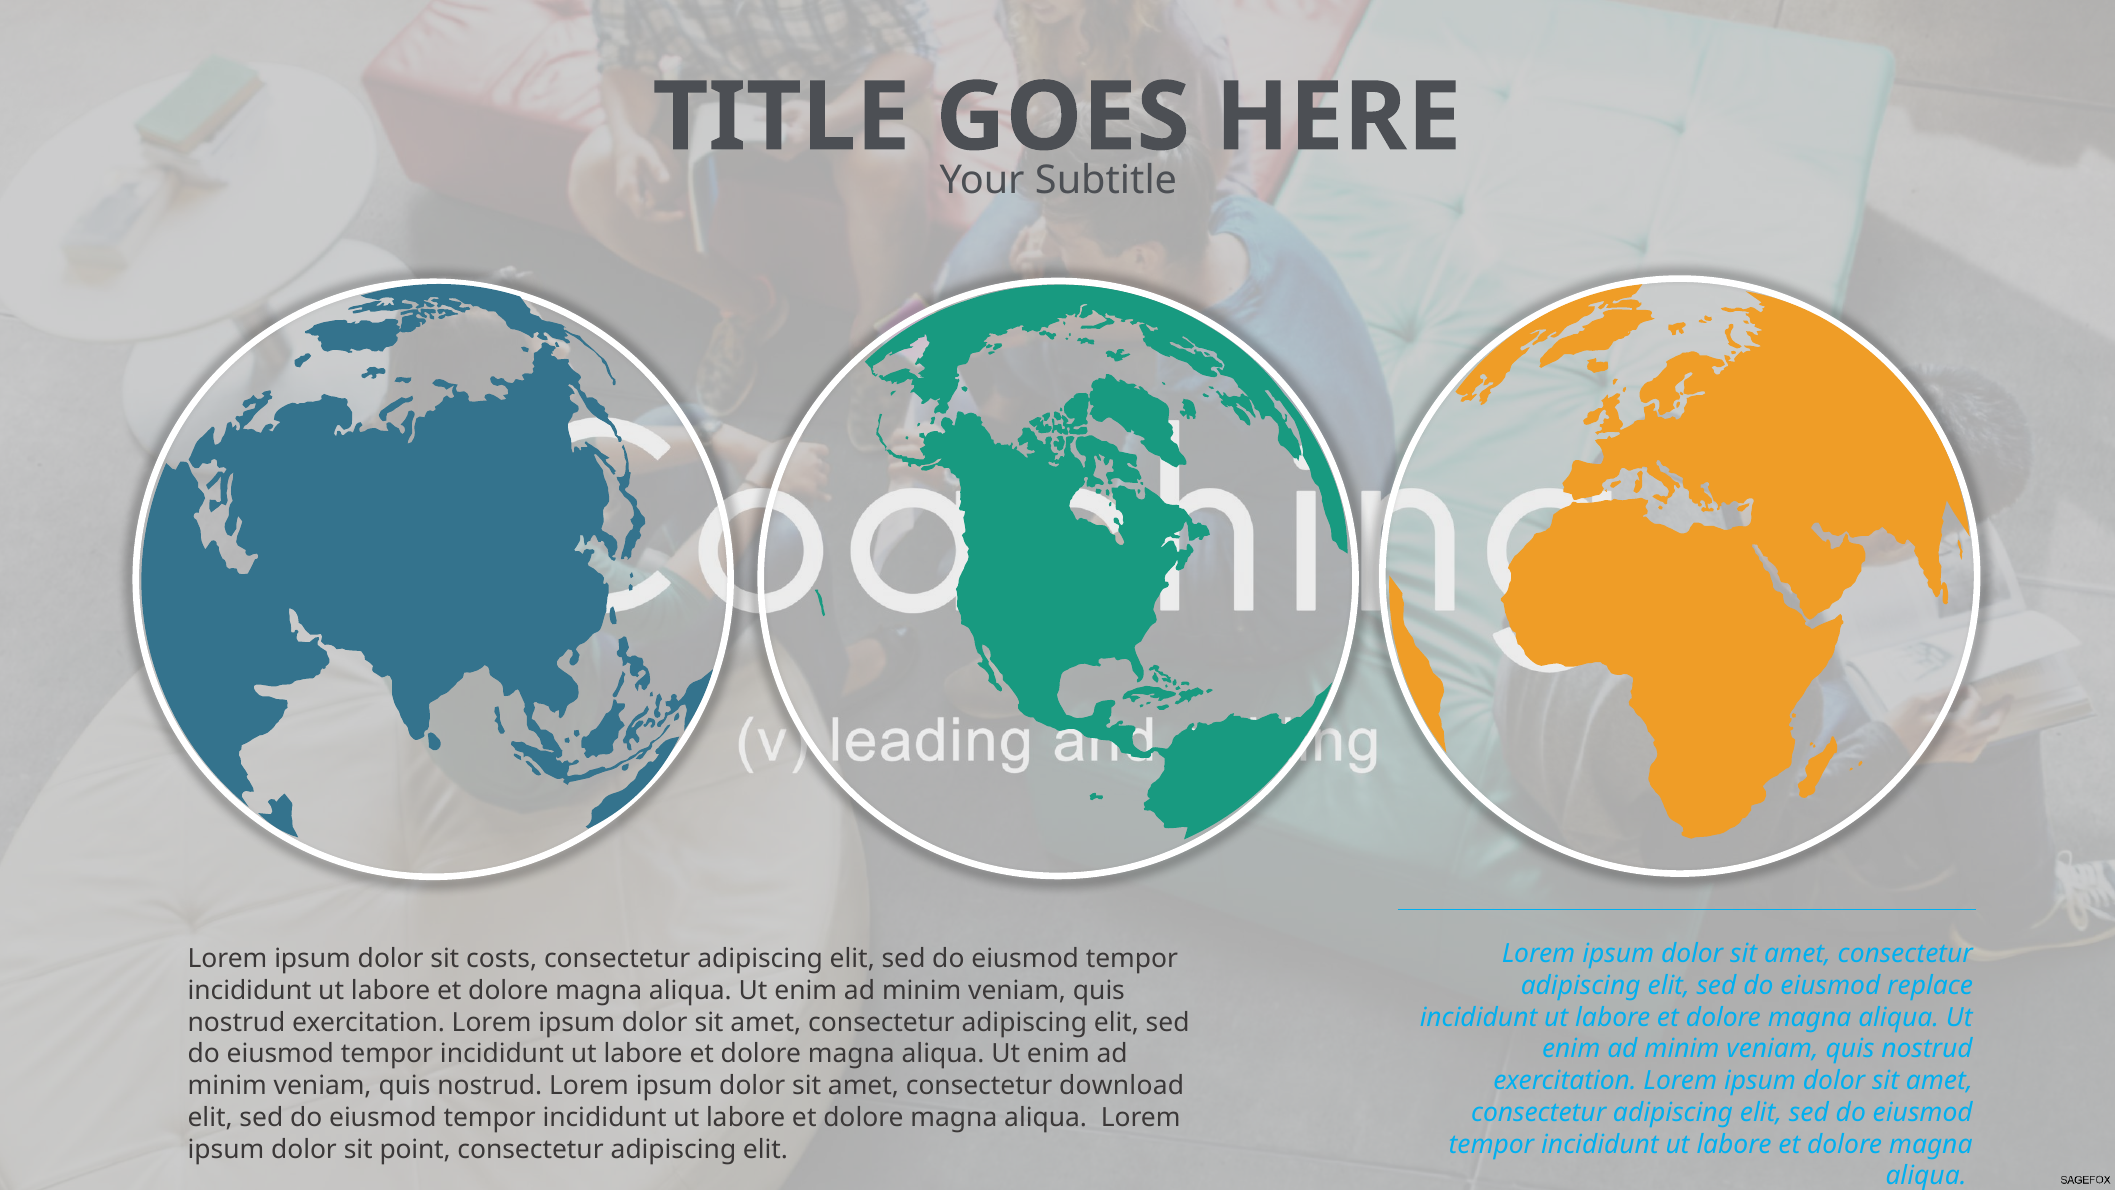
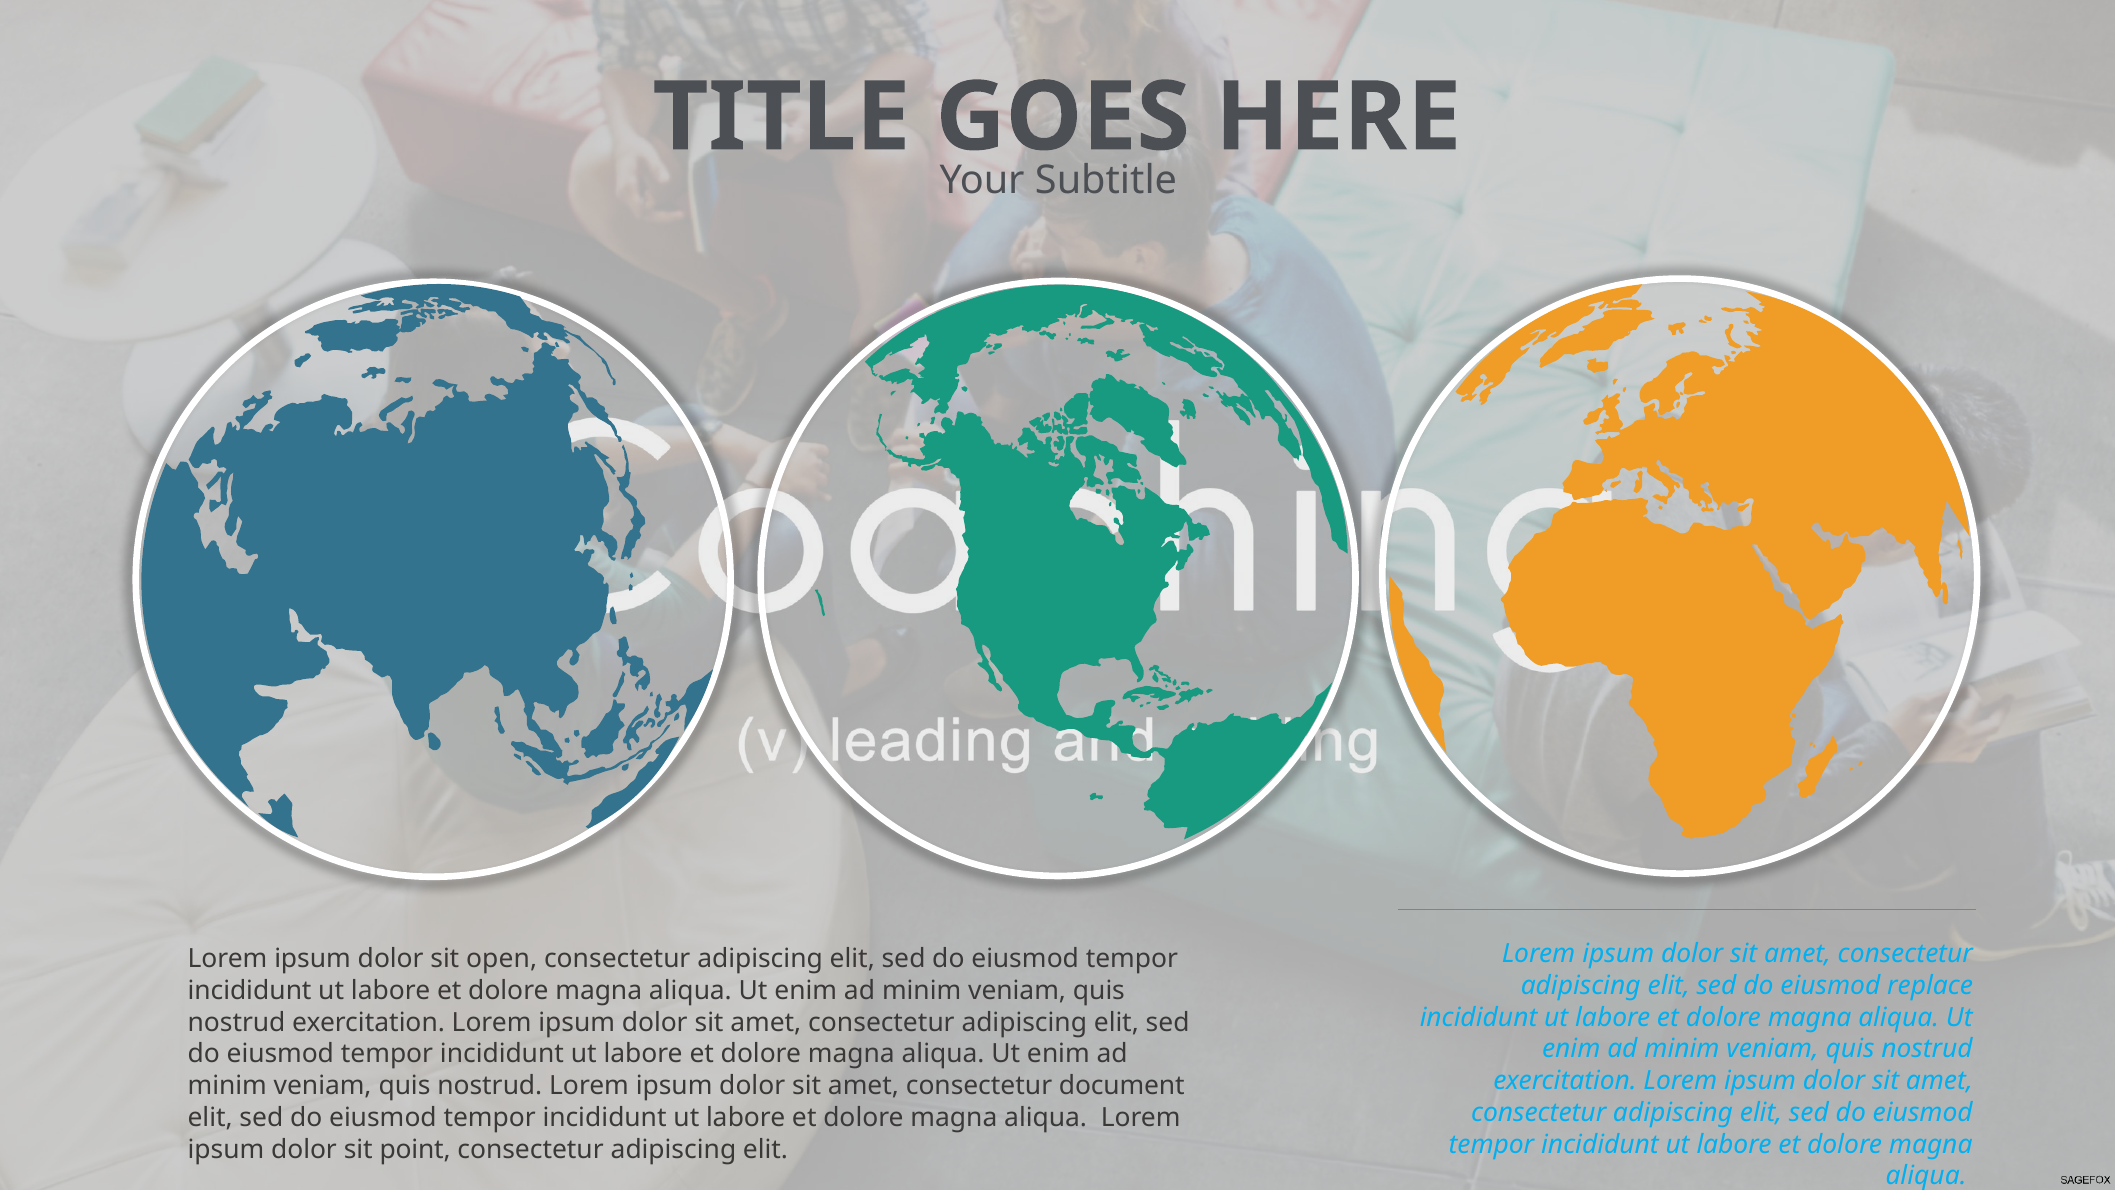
costs: costs -> open
download: download -> document
